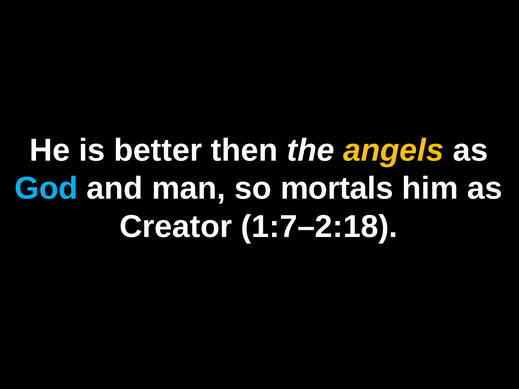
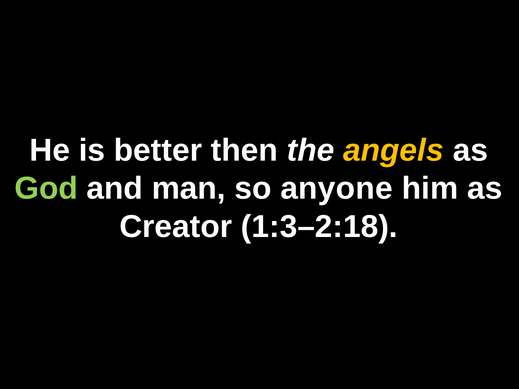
God colour: light blue -> light green
mortals: mortals -> anyone
1:7–2:18: 1:7–2:18 -> 1:3–2:18
